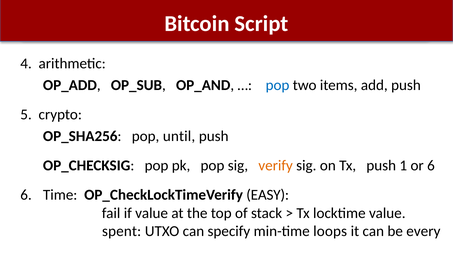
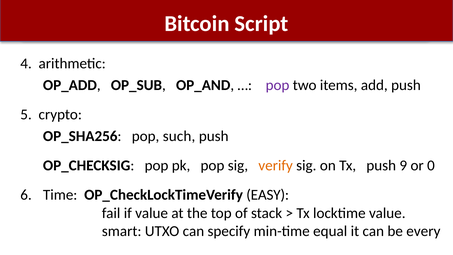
pop at (278, 85) colour: blue -> purple
until: until -> such
1: 1 -> 9
or 6: 6 -> 0
spent: spent -> smart
loops: loops -> equal
